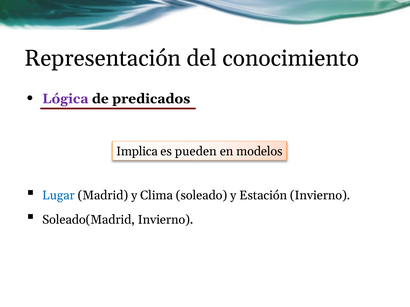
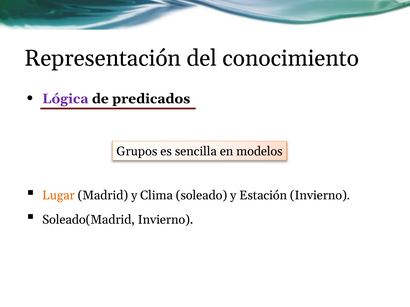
Implica: Implica -> Grupos
pueden: pueden -> sencilla
Lugar colour: blue -> orange
